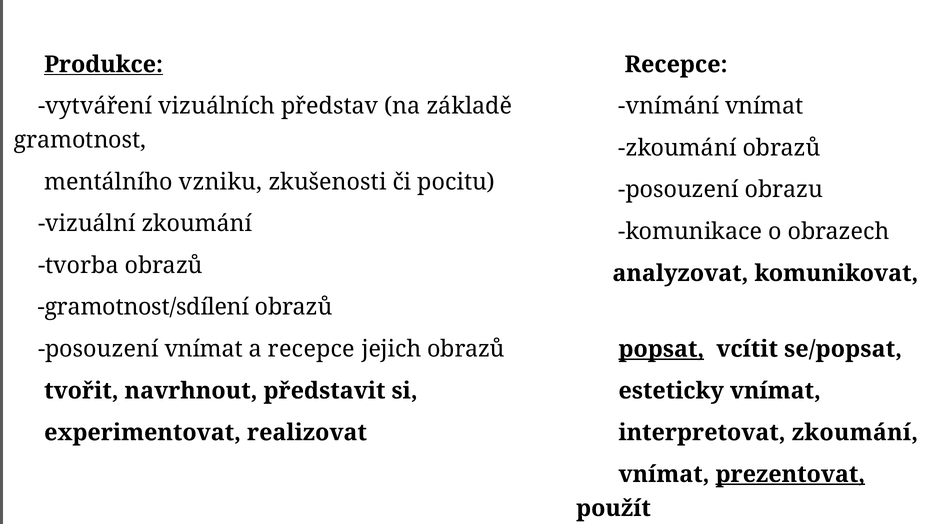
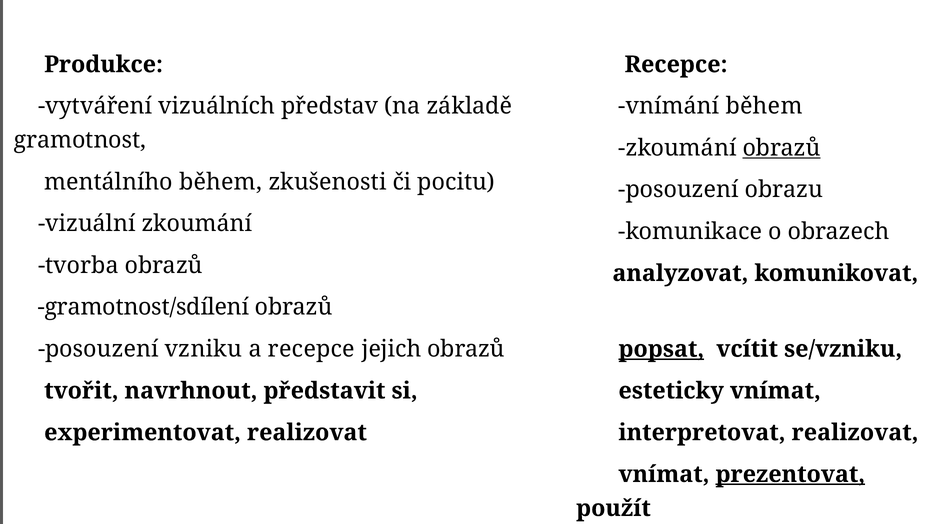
Produkce at (104, 64) underline: present -> none
vnímání vnímat: vnímat -> během
obrazů at (782, 148) underline: none -> present
mentálního vzniku: vzniku -> během
posouzení vnímat: vnímat -> vzniku
se/popsat: se/popsat -> se/vzniku
interpretovat zkoumání: zkoumání -> realizovat
